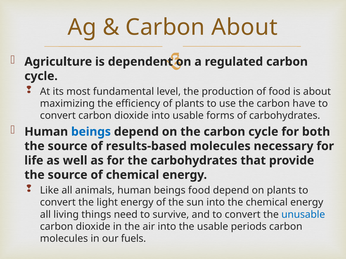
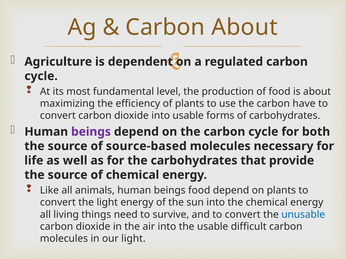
beings at (91, 132) colour: blue -> purple
results-based: results-based -> source-based
periods: periods -> difficult
our fuels: fuels -> light
